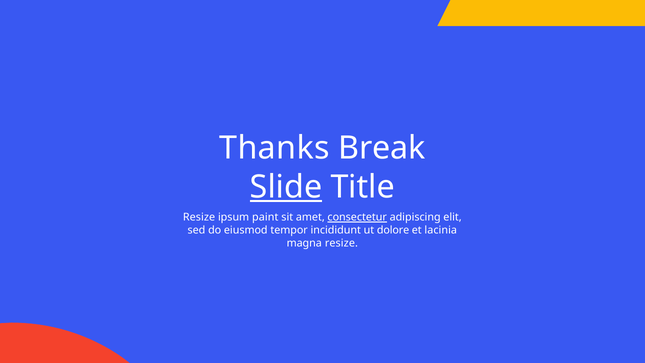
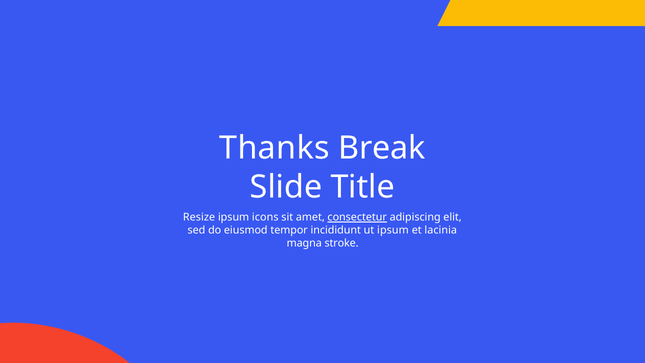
Slide underline: present -> none
paint: paint -> icons
ut dolore: dolore -> ipsum
magna resize: resize -> stroke
